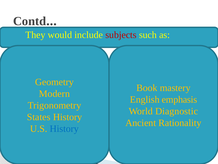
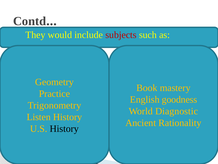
Modern: Modern -> Practice
emphasis: emphasis -> goodness
States: States -> Listen
History at (64, 128) colour: blue -> black
